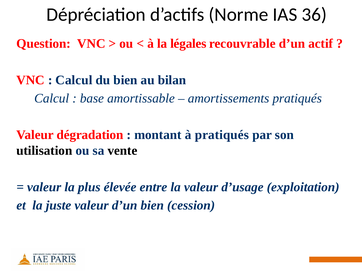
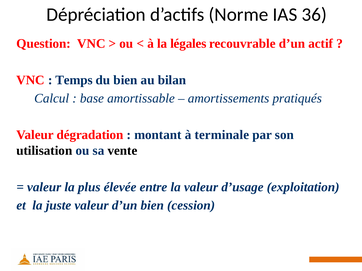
Calcul at (74, 80): Calcul -> Temps
à pratiqués: pratiqués -> terminale
